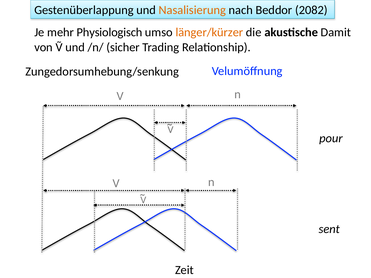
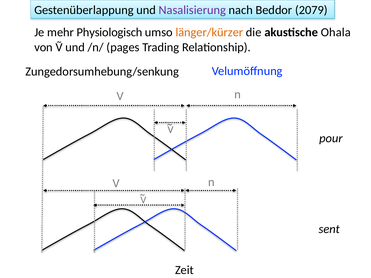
Nasalisierung colour: orange -> purple
2082: 2082 -> 2079
Damit: Damit -> Ohala
sicher: sicher -> pages
